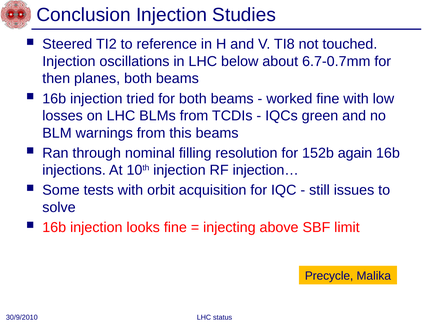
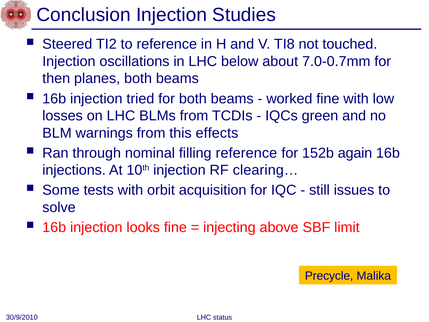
6.7-0.7mm: 6.7-0.7mm -> 7.0-0.7mm
this beams: beams -> effects
filling resolution: resolution -> reference
injection…: injection… -> clearing…
